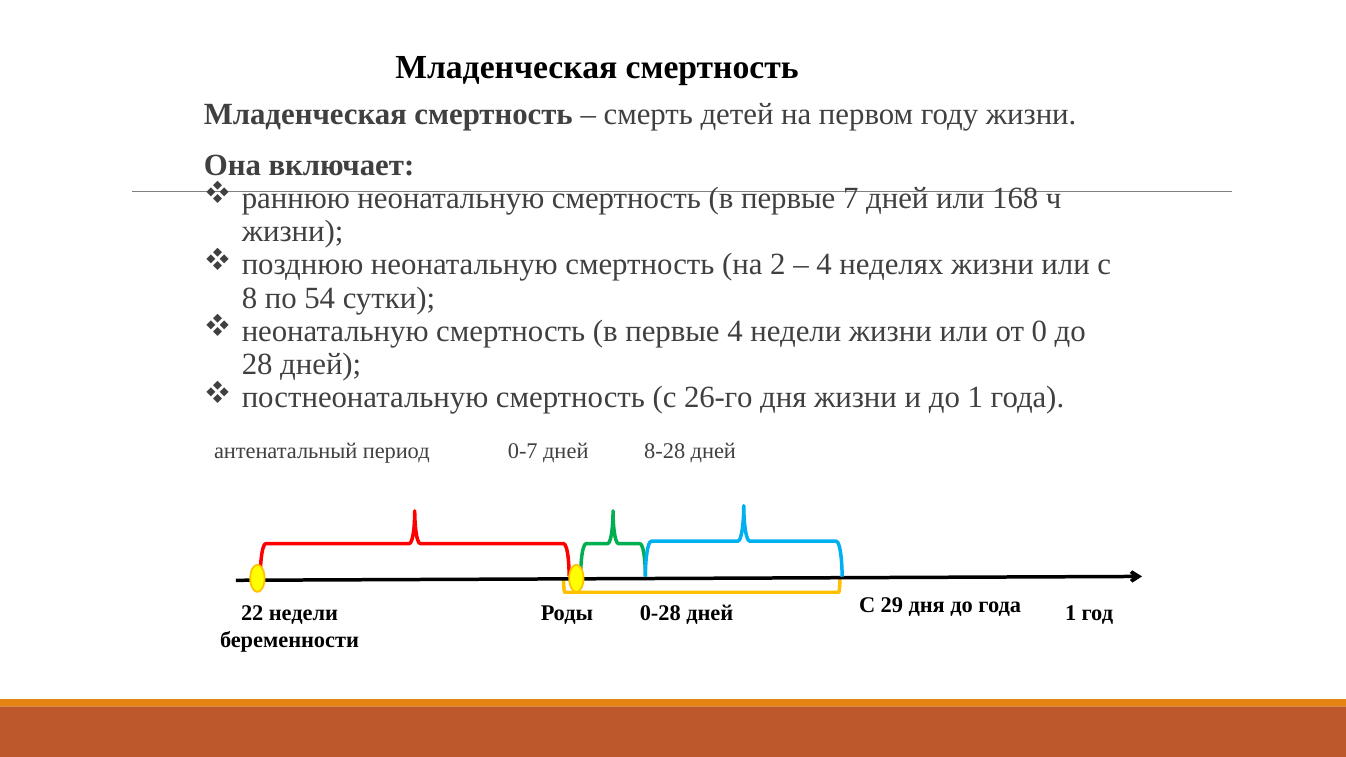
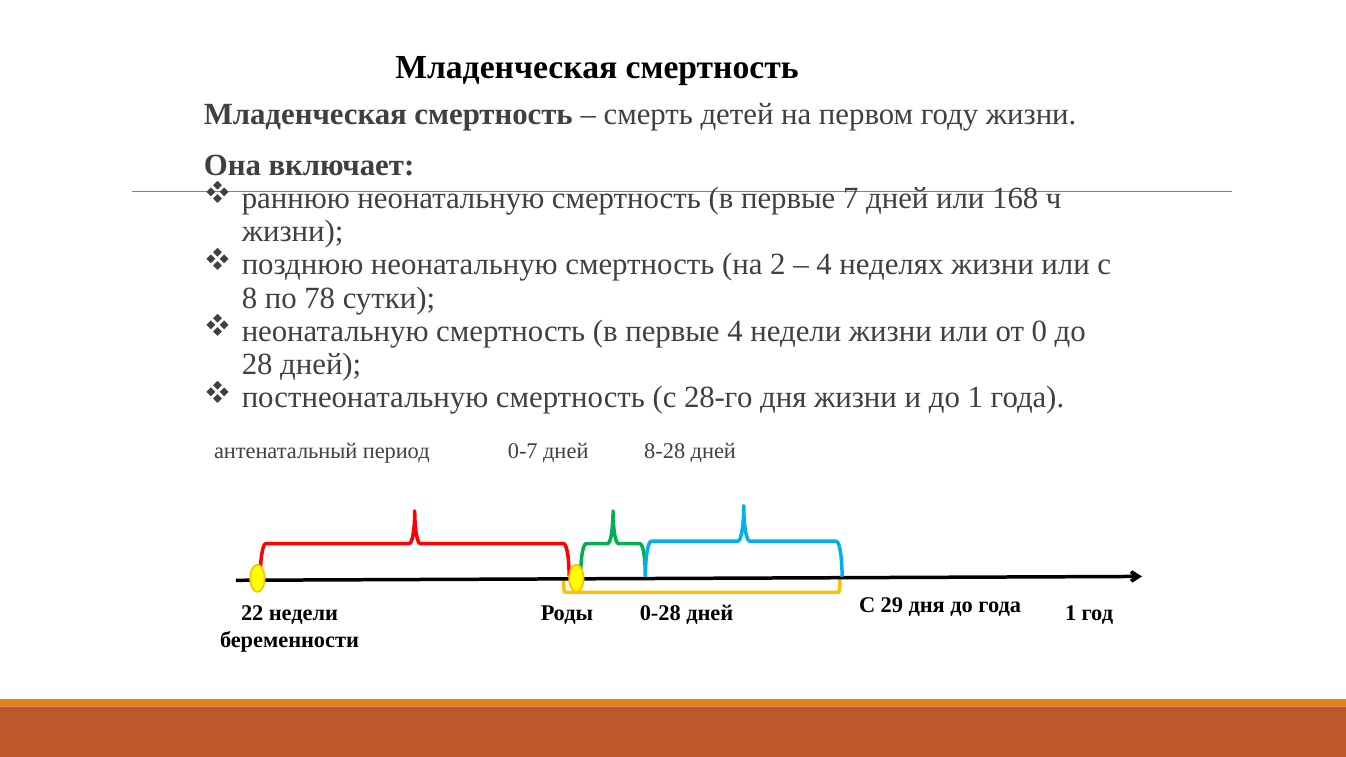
54: 54 -> 78
26-го: 26-го -> 28-го
